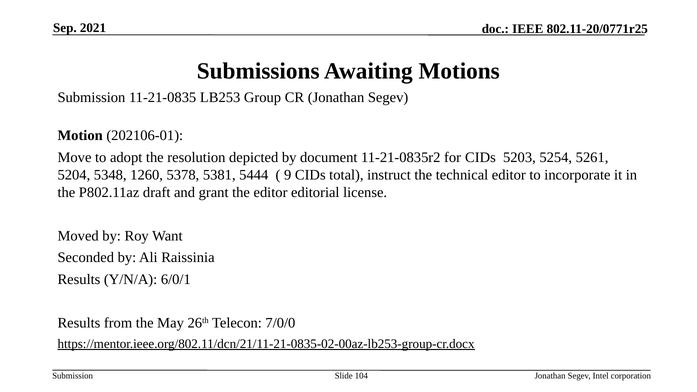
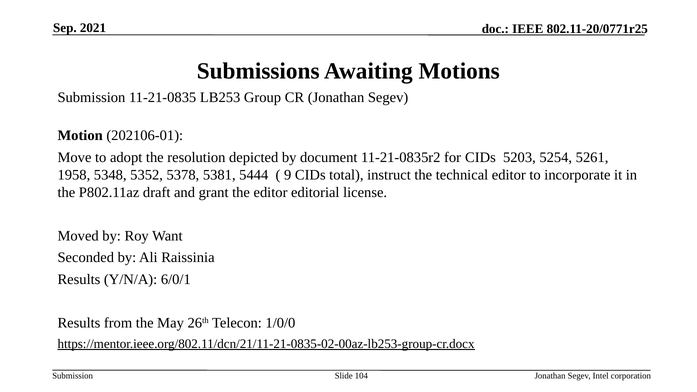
5204: 5204 -> 1958
1260: 1260 -> 5352
7/0/0: 7/0/0 -> 1/0/0
